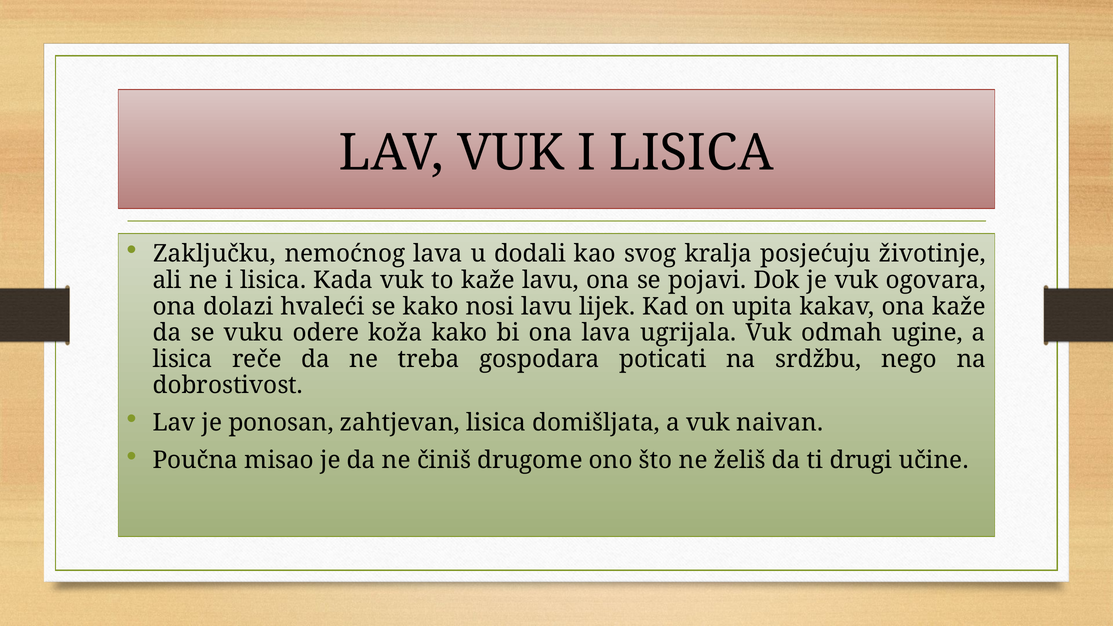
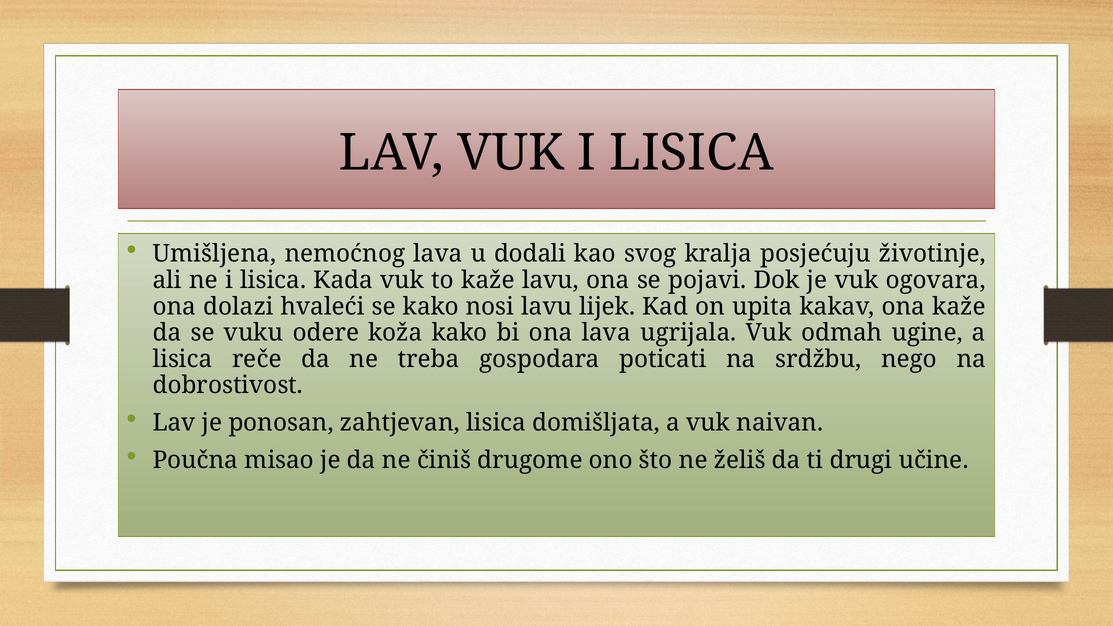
Zaključku: Zaključku -> Umišljena
